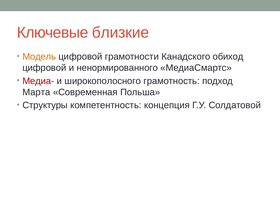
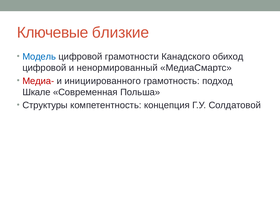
Модель colour: orange -> blue
ненормированного: ненормированного -> ненормированный
широкополосного: широкополосного -> инициированного
Марта: Марта -> Шкале
